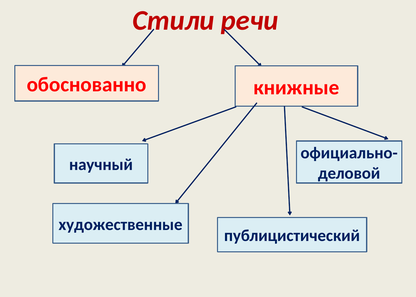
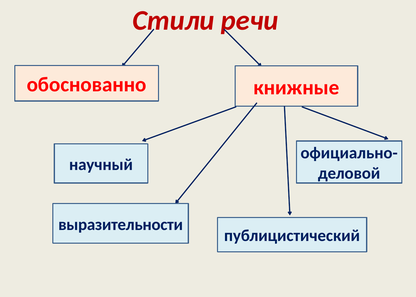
художественные: художественные -> выразительности
